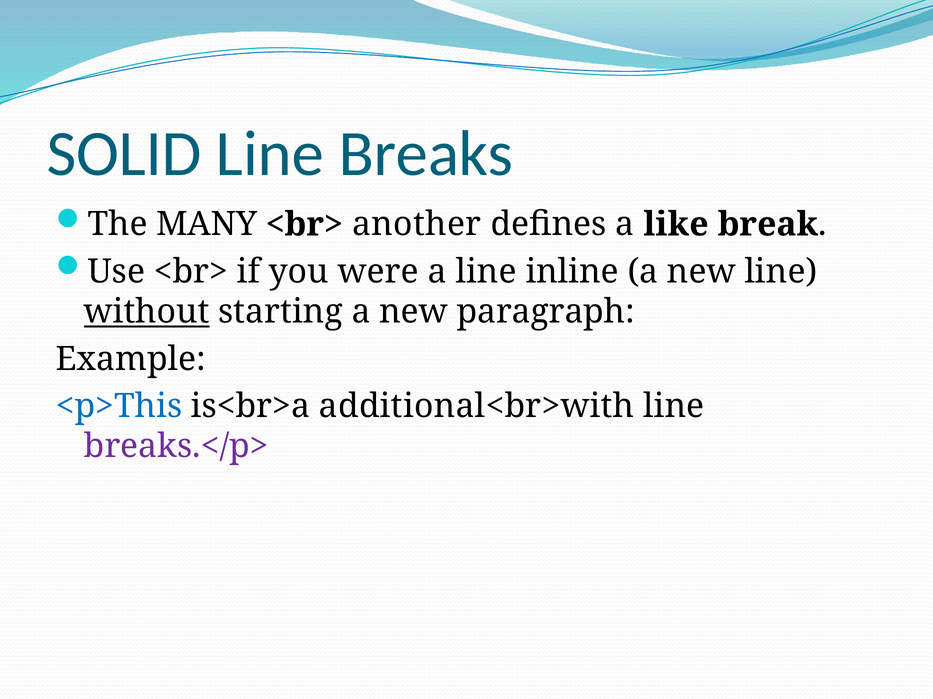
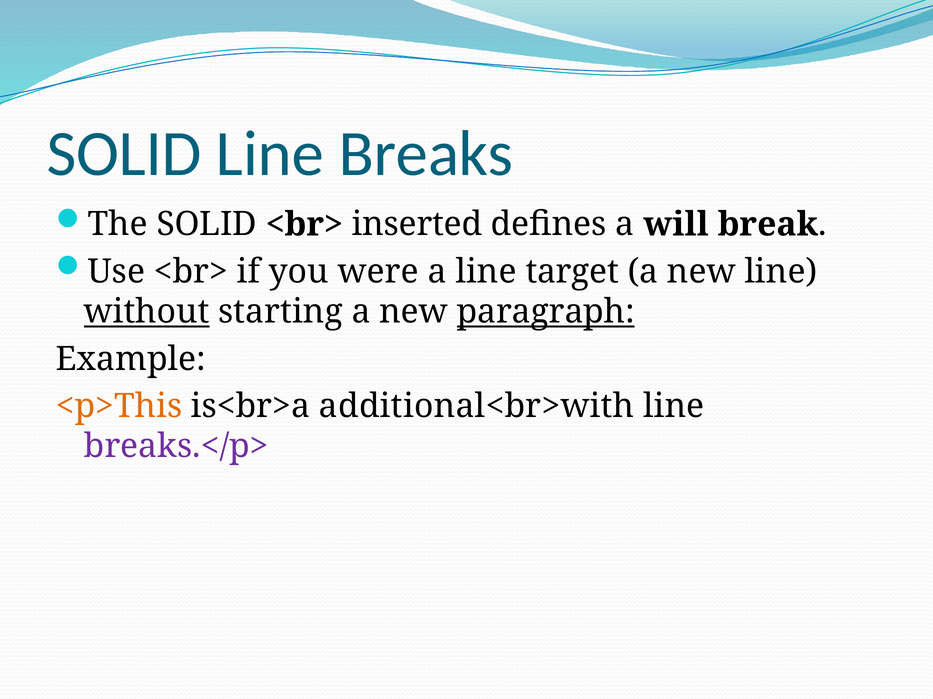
The MANY: MANY -> SOLID
another: another -> inserted
like: like -> will
inline: inline -> target
paragraph underline: none -> present
<p>This colour: blue -> orange
